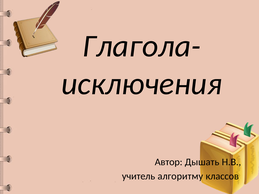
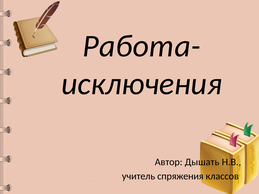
Глагола-: Глагола- -> Работа-
алгоритму: алгоритму -> спряжения
